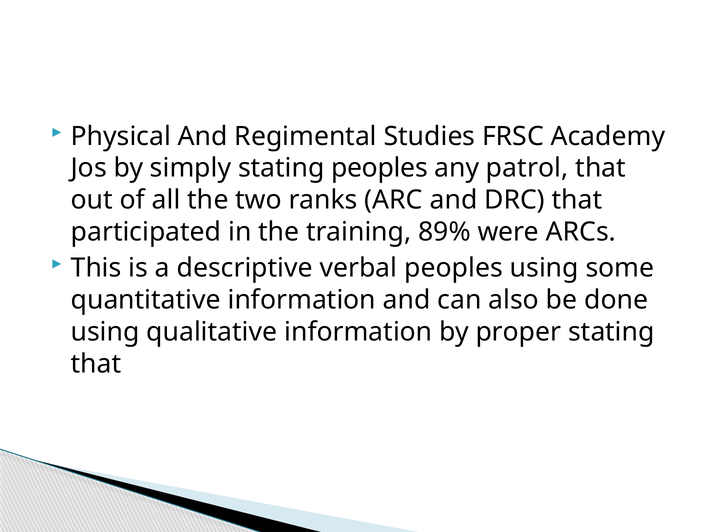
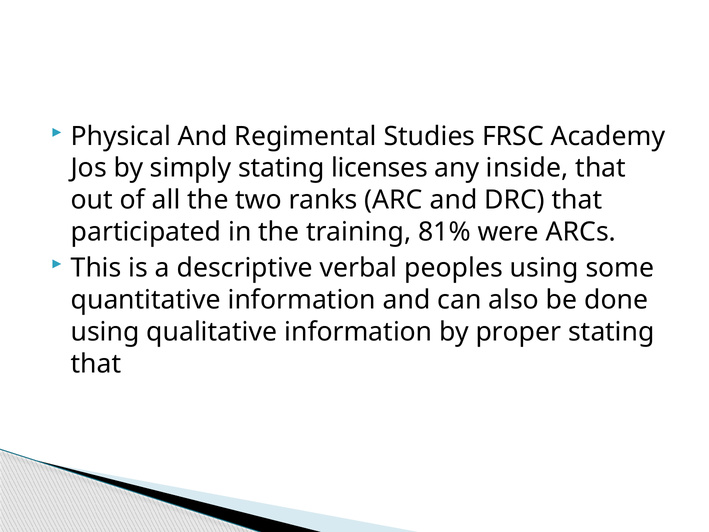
stating peoples: peoples -> licenses
patrol: patrol -> inside
89%: 89% -> 81%
